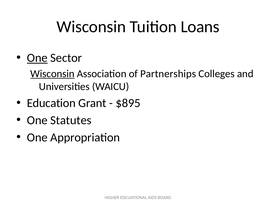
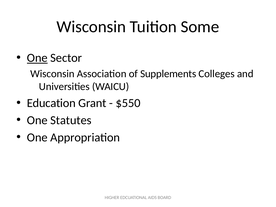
Loans: Loans -> Some
Wisconsin at (52, 74) underline: present -> none
Partnerships: Partnerships -> Supplements
$895: $895 -> $550
